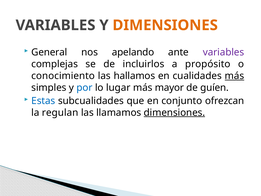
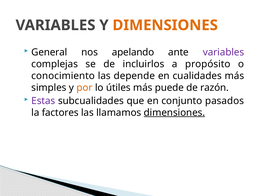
hallamos: hallamos -> depende
más at (234, 76) underline: present -> none
por colour: blue -> orange
lugar: lugar -> útiles
mayor: mayor -> puede
guíen: guíen -> razón
Estas colour: blue -> purple
ofrezcan: ofrezcan -> pasados
regulan: regulan -> factores
